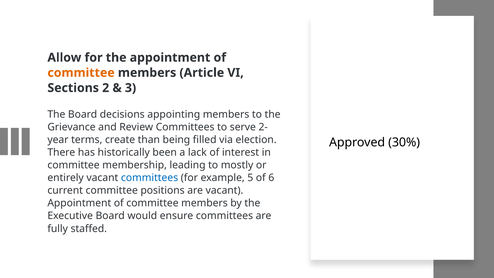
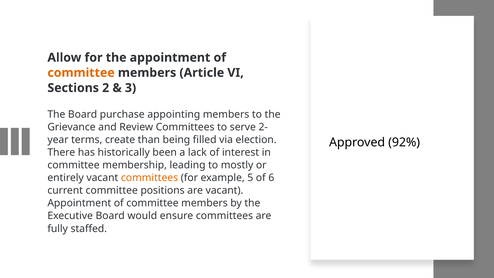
decisions: decisions -> purchase
30%: 30% -> 92%
committees at (150, 178) colour: blue -> orange
